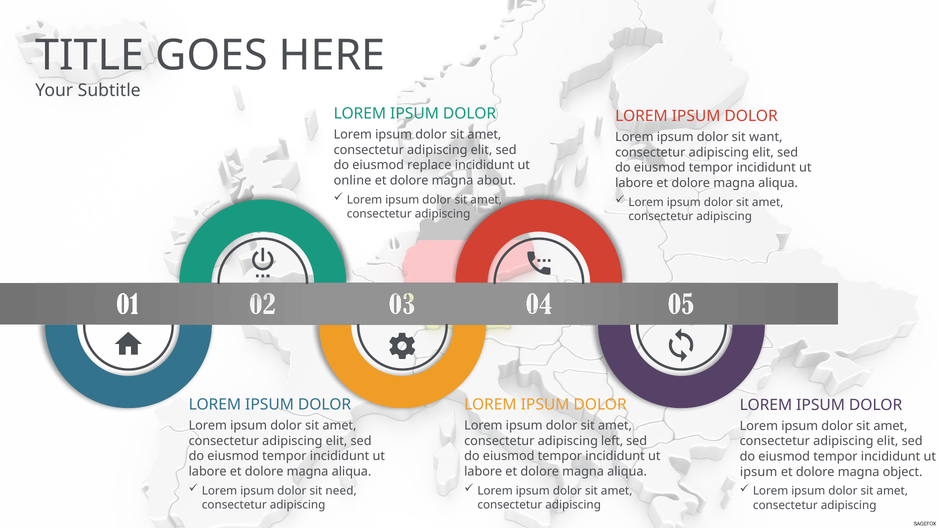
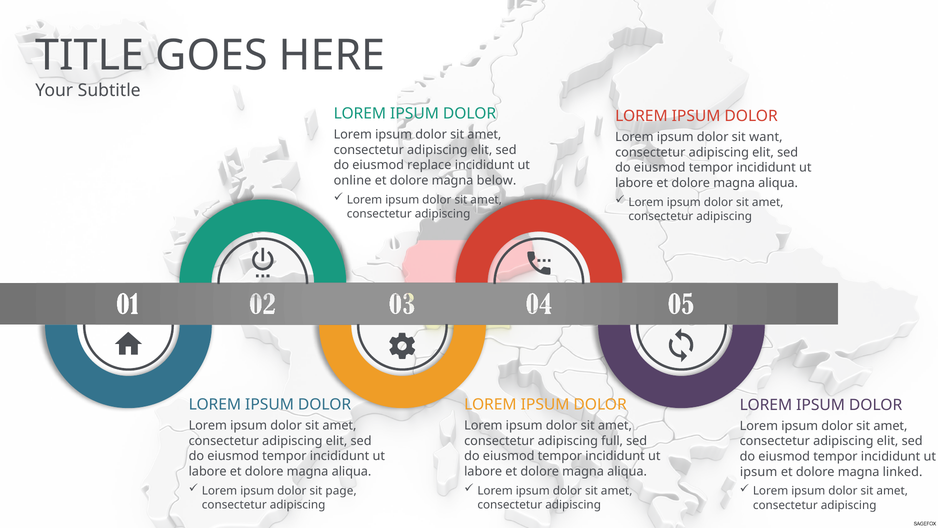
about: about -> below
left: left -> full
object: object -> linked
need: need -> page
